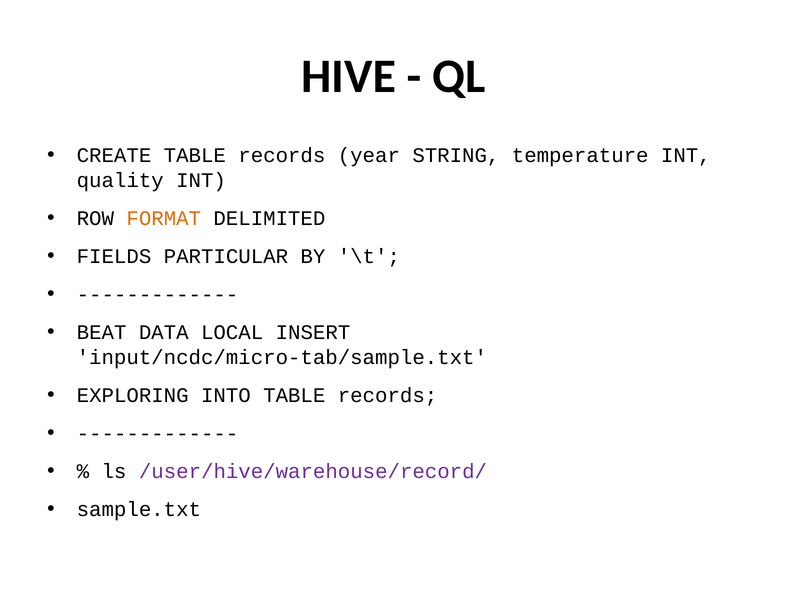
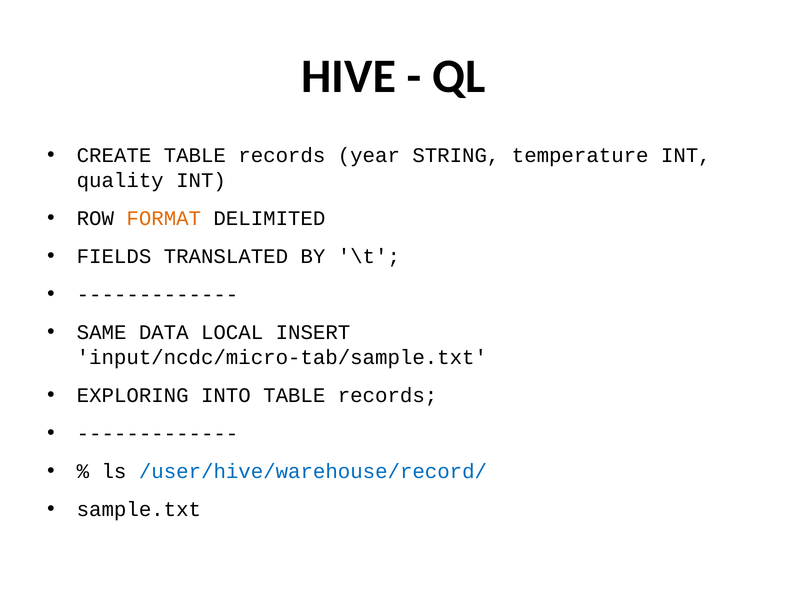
PARTICULAR: PARTICULAR -> TRANSLATED
BEAT: BEAT -> SAME
/user/hive/warehouse/record/ colour: purple -> blue
